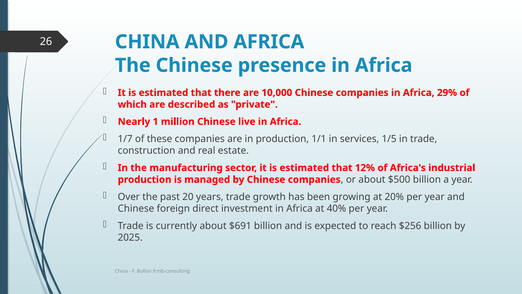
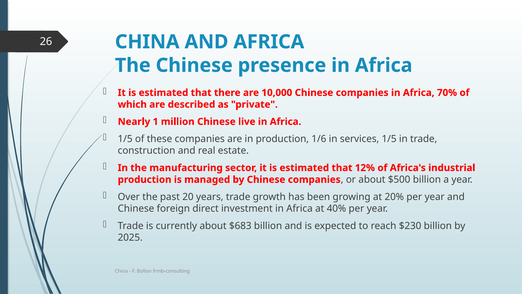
29%: 29% -> 70%
1/7 at (125, 139): 1/7 -> 1/5
1/1: 1/1 -> 1/6
$691: $691 -> $683
$256: $256 -> $230
